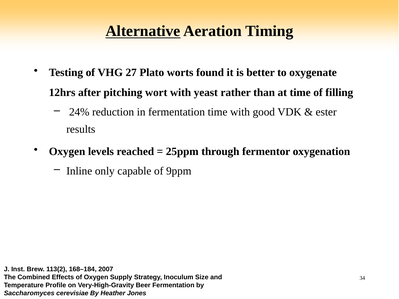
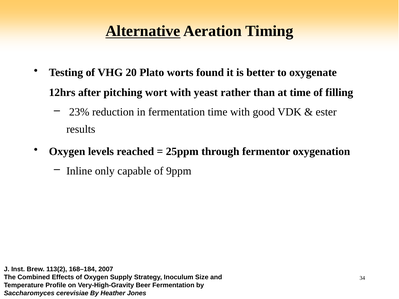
27: 27 -> 20
24%: 24% -> 23%
